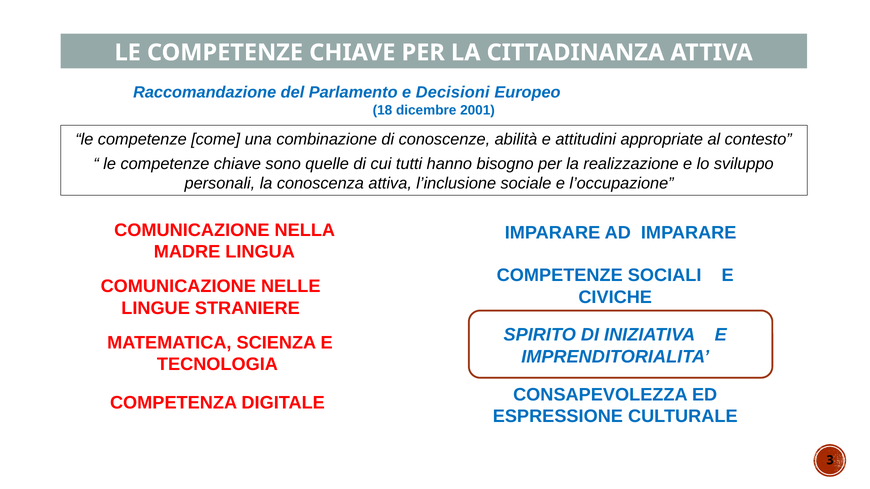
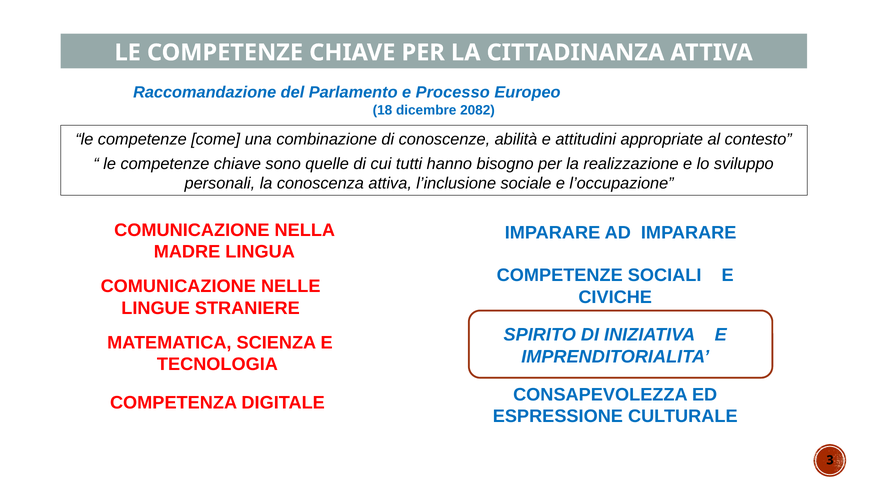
Decisioni: Decisioni -> Processo
2001: 2001 -> 2082
